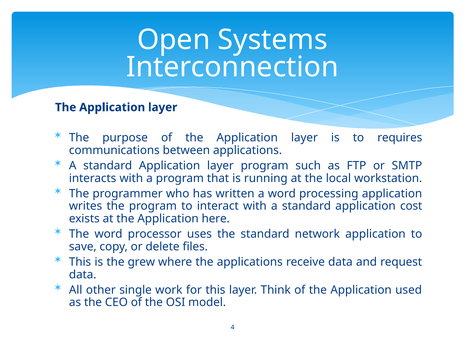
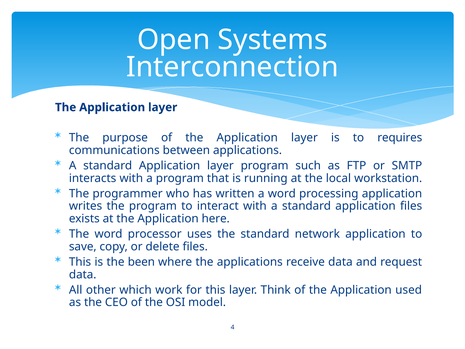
application cost: cost -> files
grew: grew -> been
single: single -> which
